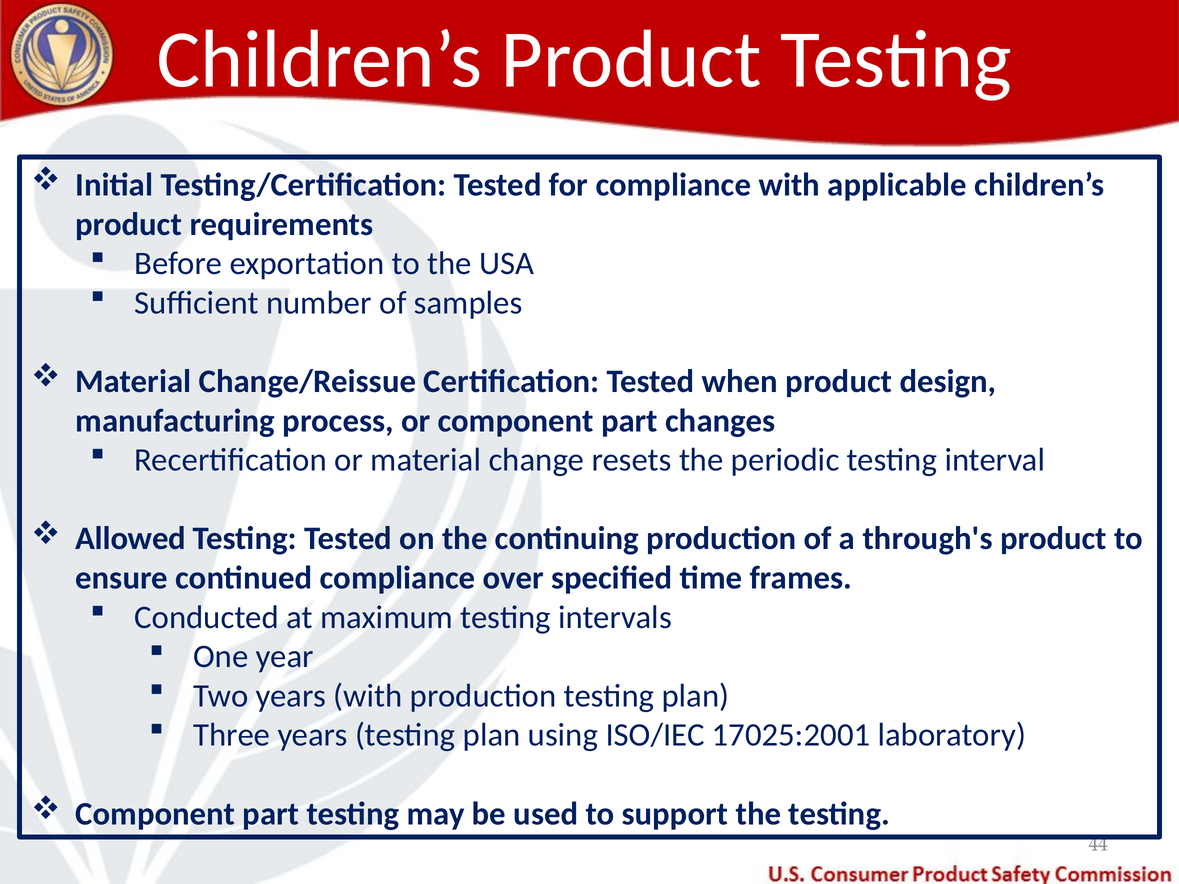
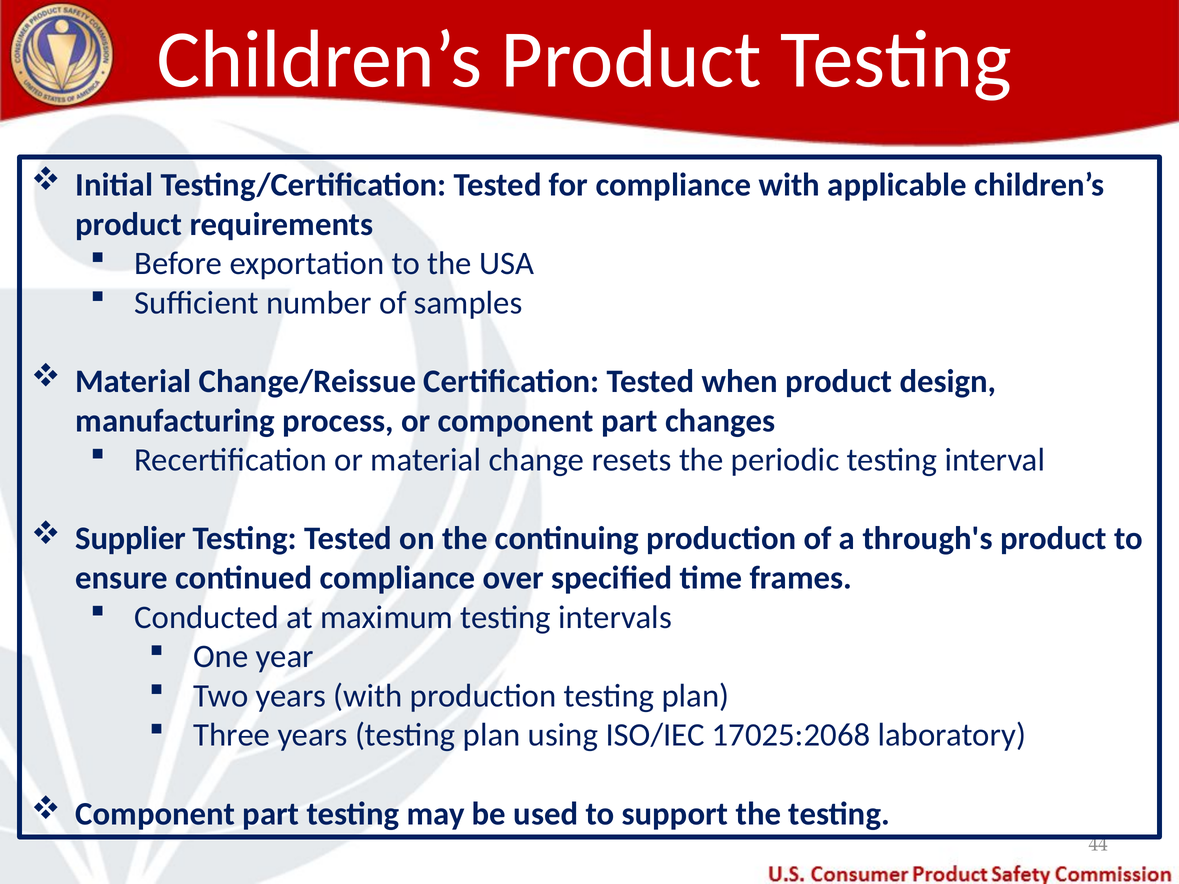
Allowed: Allowed -> Supplier
17025:2001: 17025:2001 -> 17025:2068
